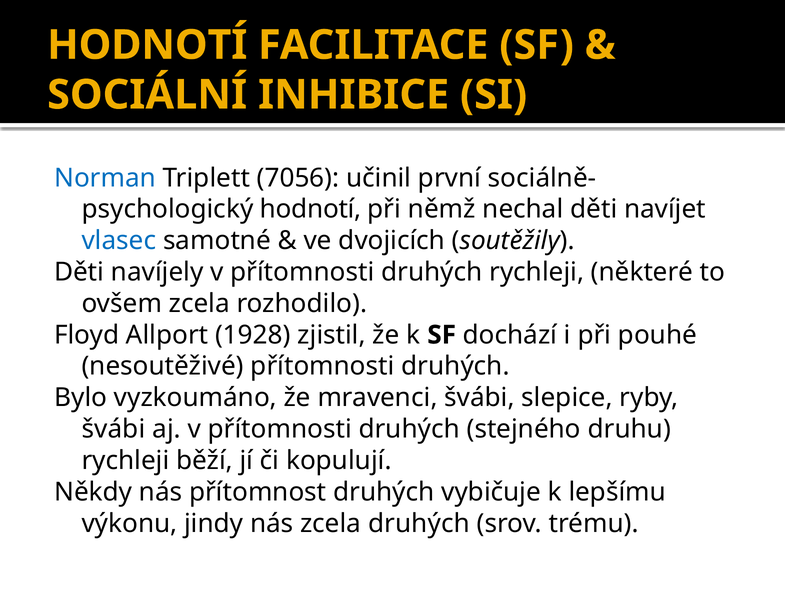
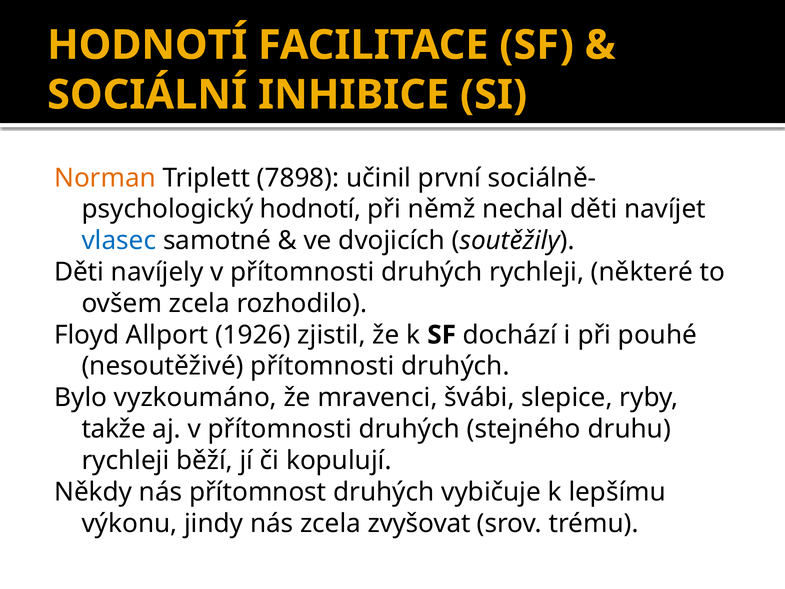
Norman colour: blue -> orange
7056: 7056 -> 7898
1928: 1928 -> 1926
švábi at (114, 429): švábi -> takže
zcela druhých: druhých -> zvyšovat
